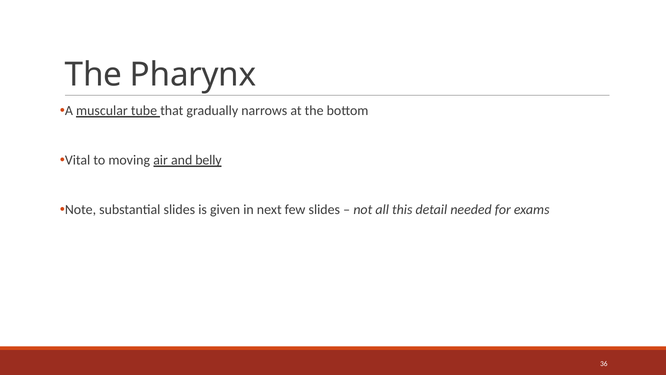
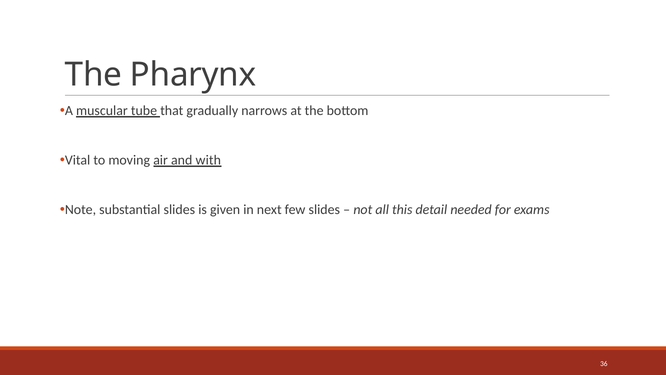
belly: belly -> with
